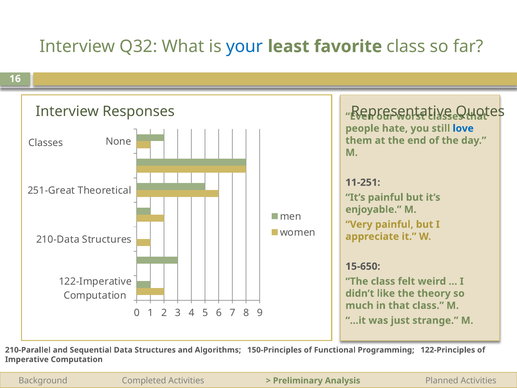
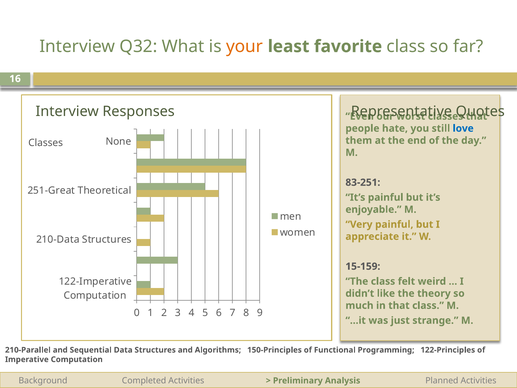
your colour: blue -> orange
11-251: 11-251 -> 83-251
15-650: 15-650 -> 15-159
